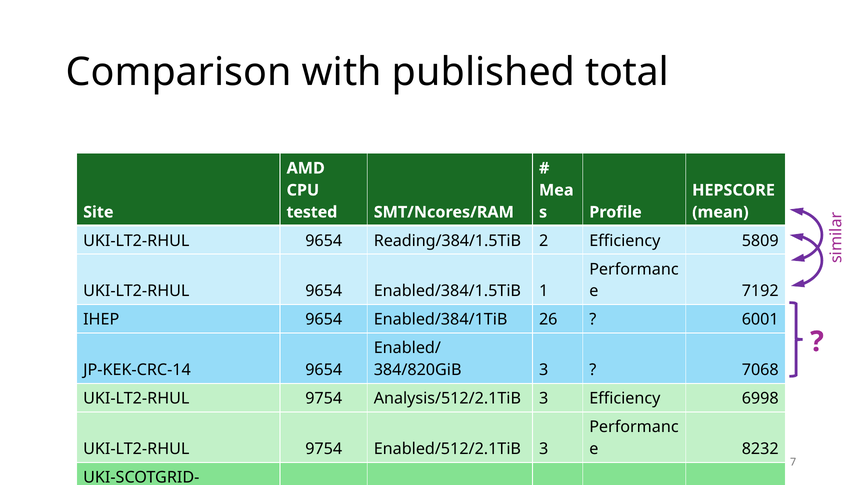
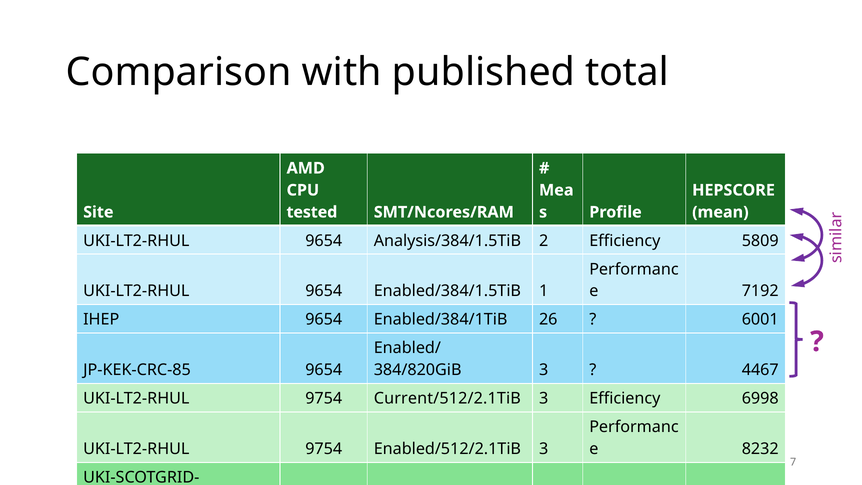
Reading/384/1.5TiB: Reading/384/1.5TiB -> Analysis/384/1.5TiB
JP-KEK-CRC-14: JP-KEK-CRC-14 -> JP-KEK-CRC-85
7068: 7068 -> 4467
Analysis/512/2.1TiB: Analysis/512/2.1TiB -> Current/512/2.1TiB
